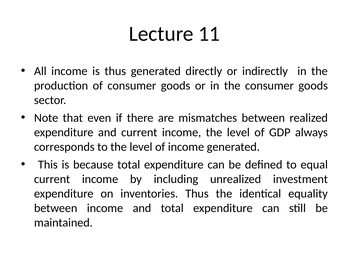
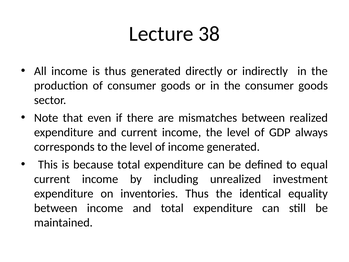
11: 11 -> 38
